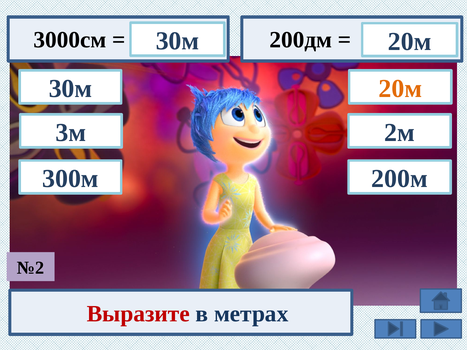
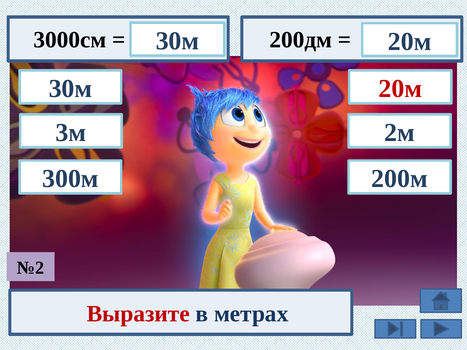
20м at (400, 89) colour: orange -> red
